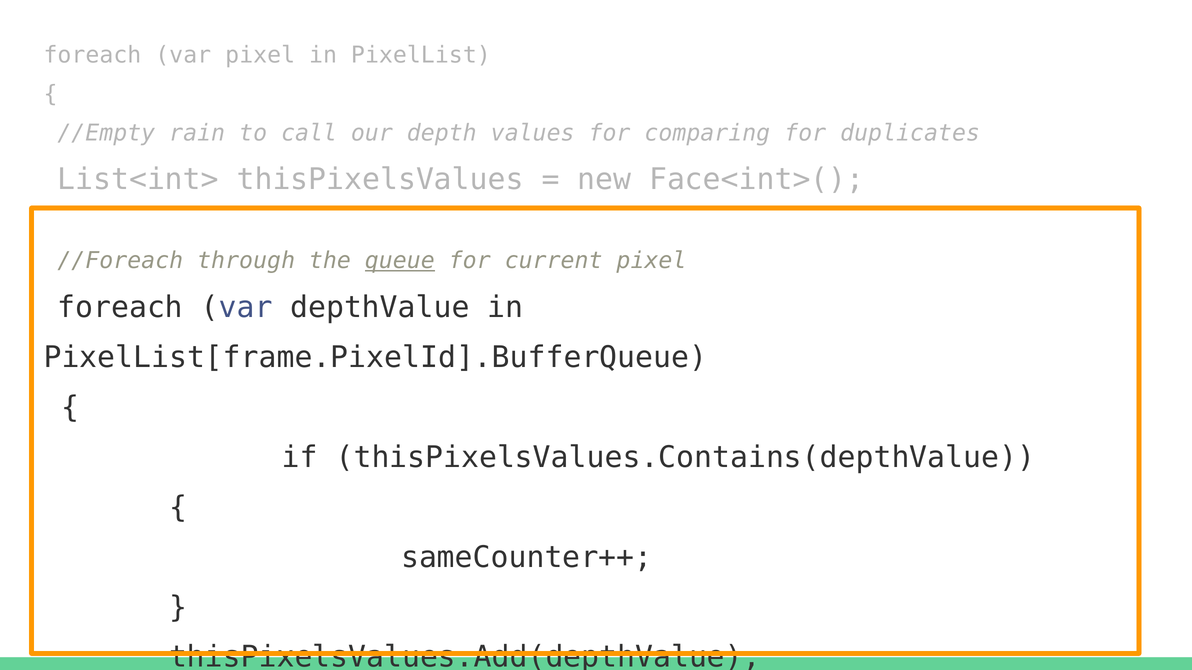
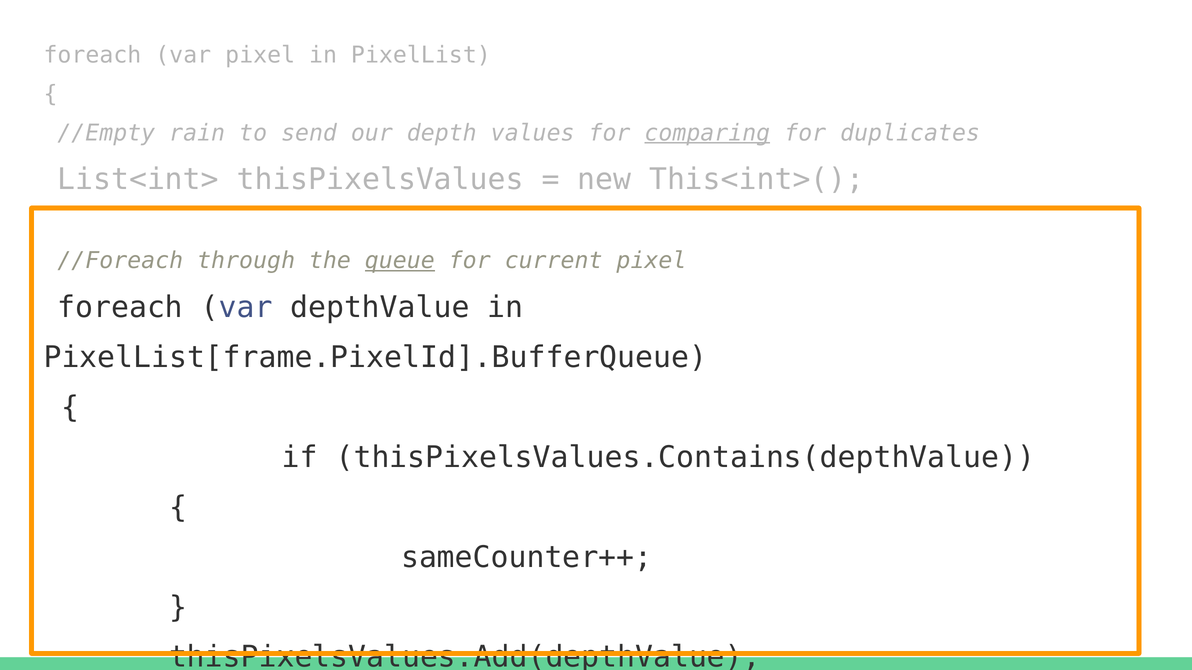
call: call -> send
comparing underline: none -> present
Face<int>(: Face<int>( -> This<int>(
